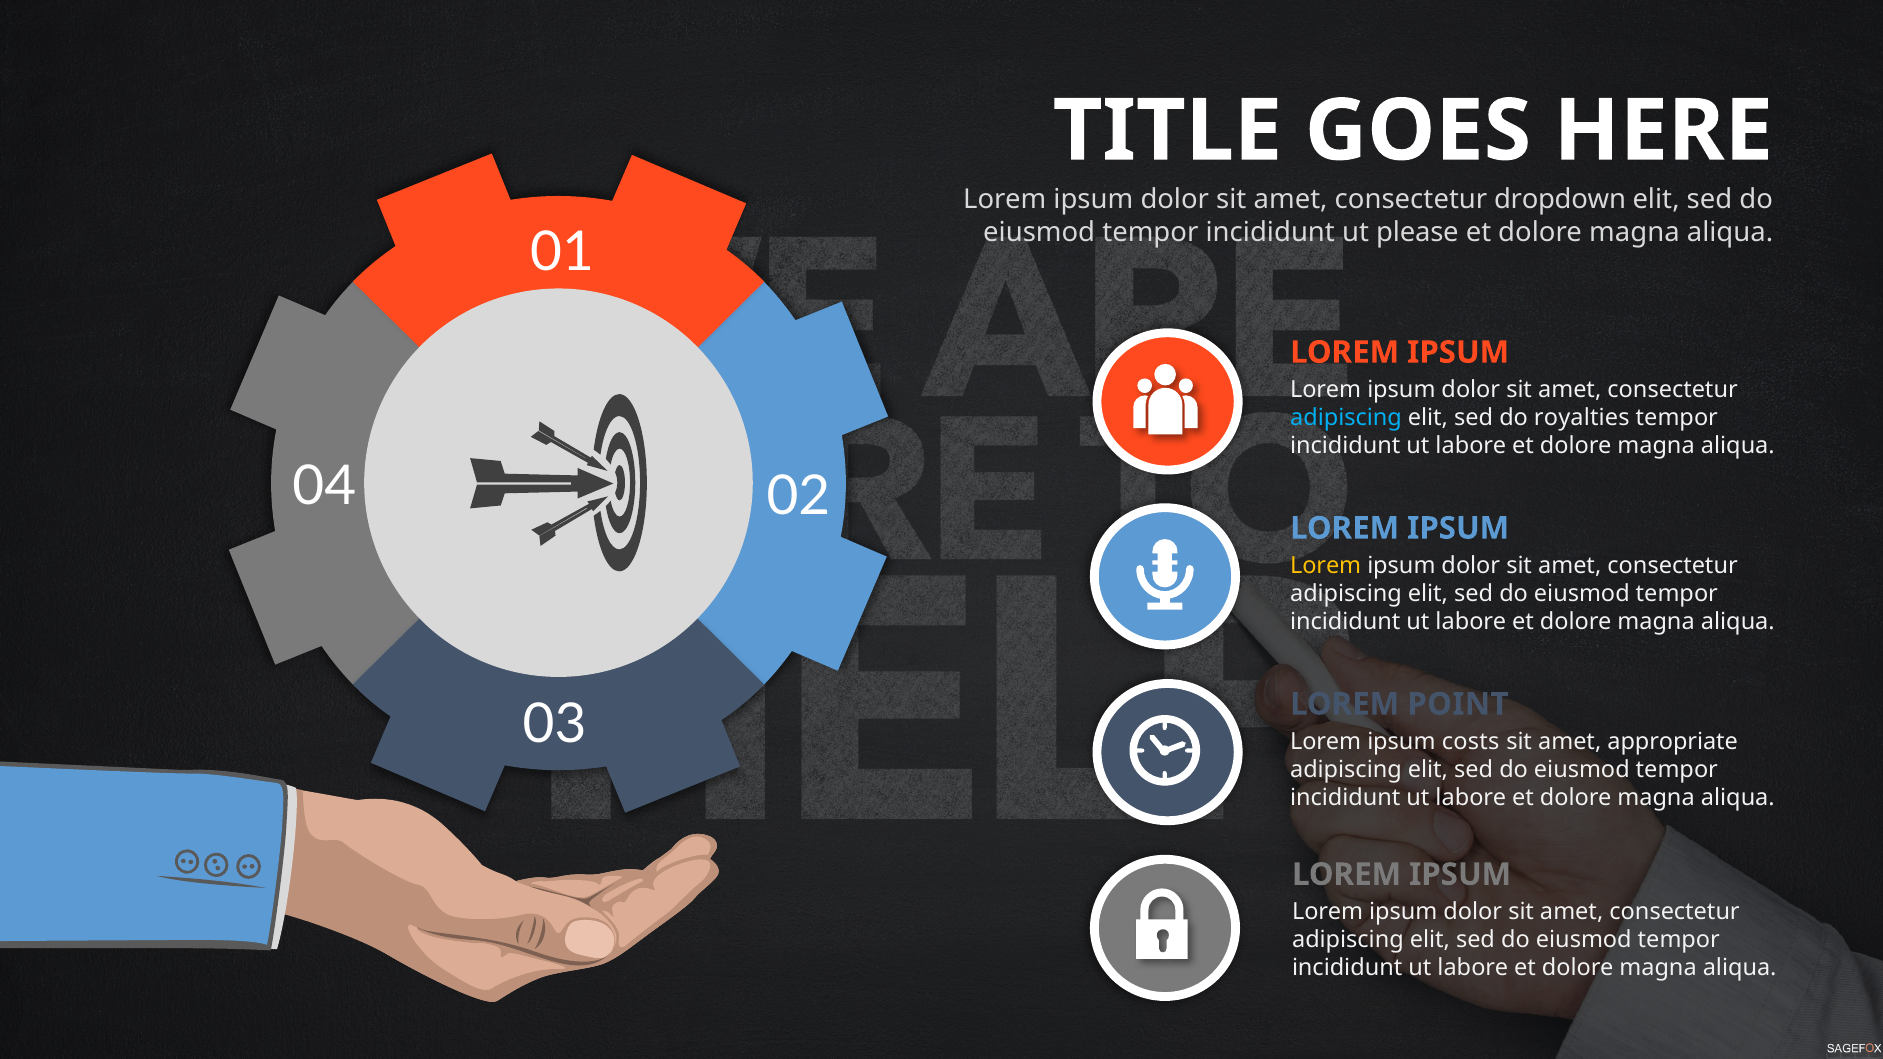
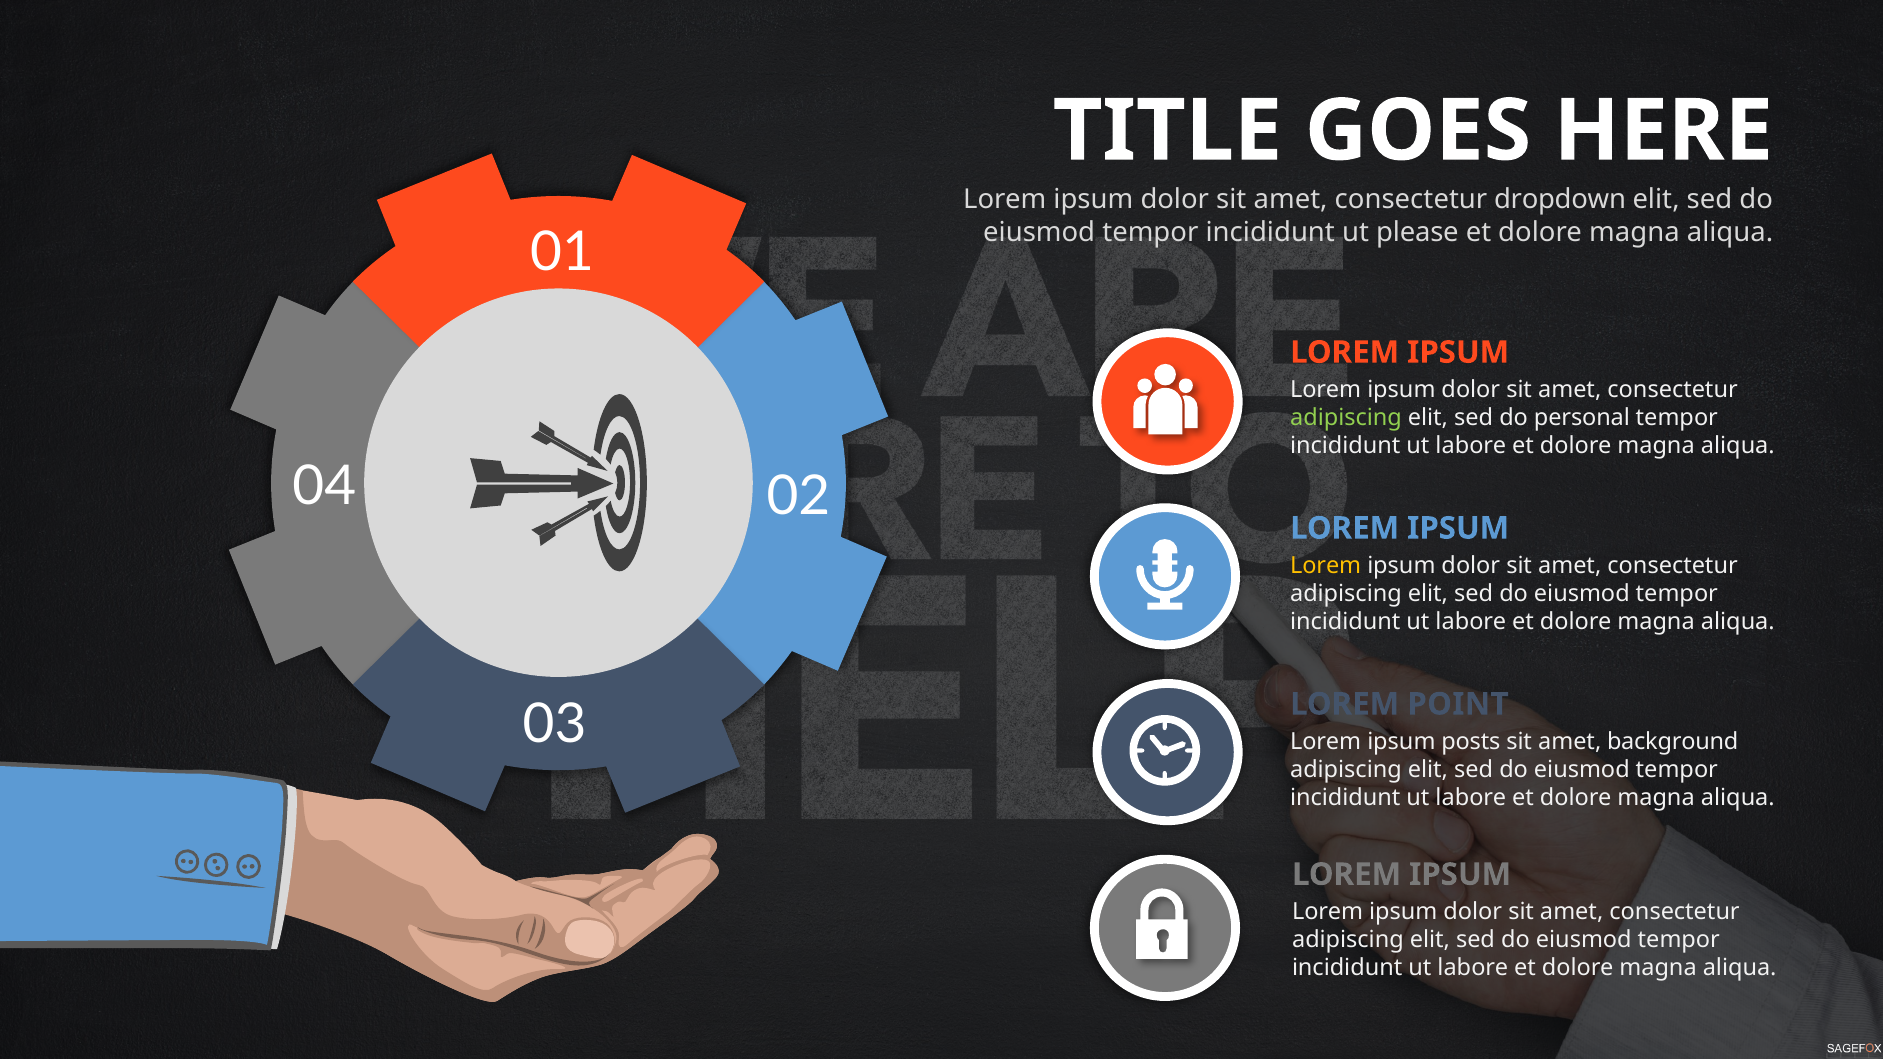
adipiscing at (1346, 418) colour: light blue -> light green
royalties: royalties -> personal
costs: costs -> posts
appropriate: appropriate -> background
